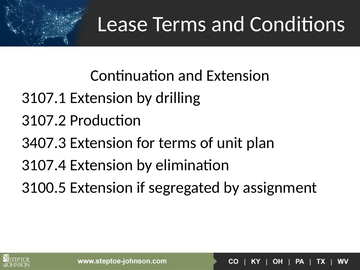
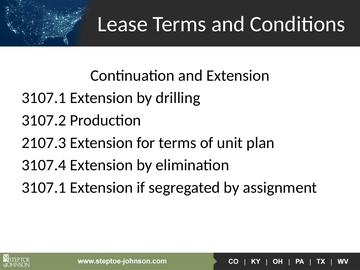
3407.3: 3407.3 -> 2107.3
3100.5 at (44, 188): 3100.5 -> 3107.1
